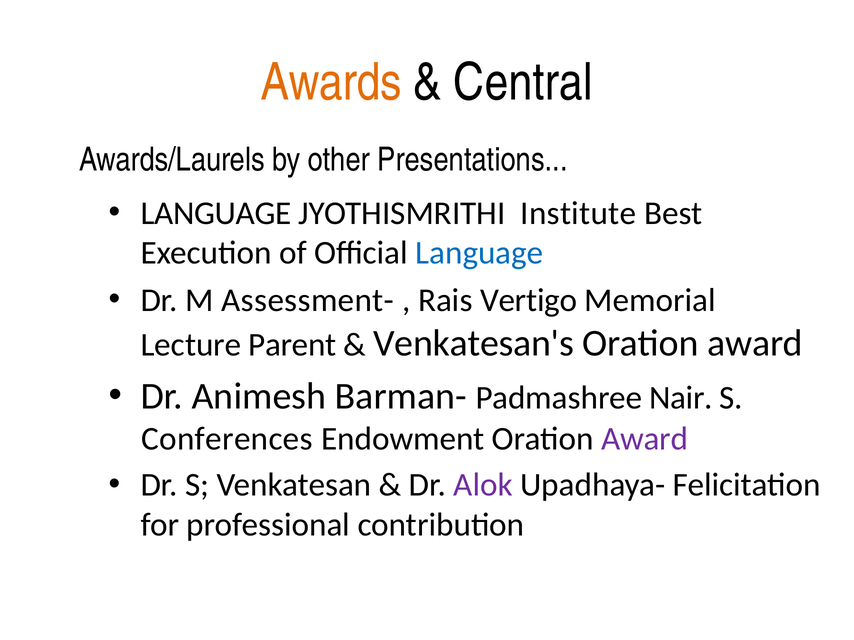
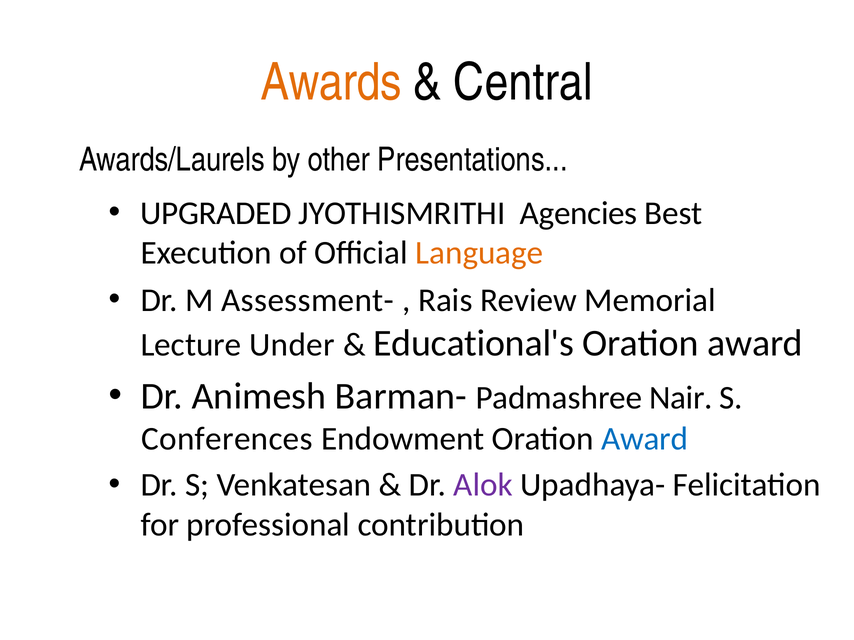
LANGUAGE at (216, 213): LANGUAGE -> UPGRADED
Institute: Institute -> Agencies
Language at (479, 253) colour: blue -> orange
Vertigo: Vertigo -> Review
Parent: Parent -> Under
Venkatesan's: Venkatesan's -> Educational's
Award at (645, 439) colour: purple -> blue
